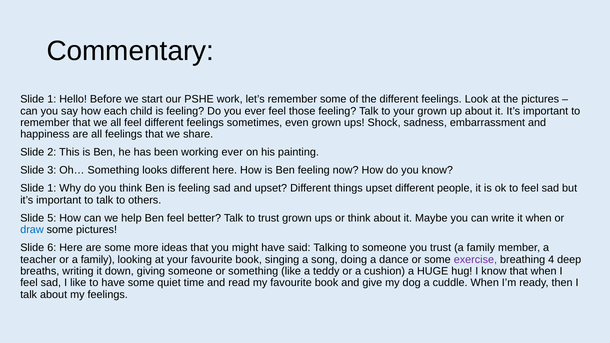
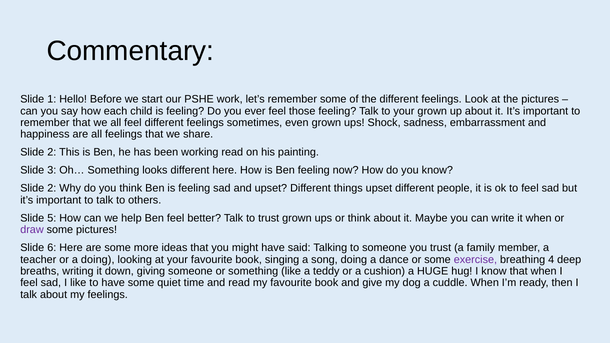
working ever: ever -> read
1 at (52, 188): 1 -> 2
draw colour: blue -> purple
or a family: family -> doing
